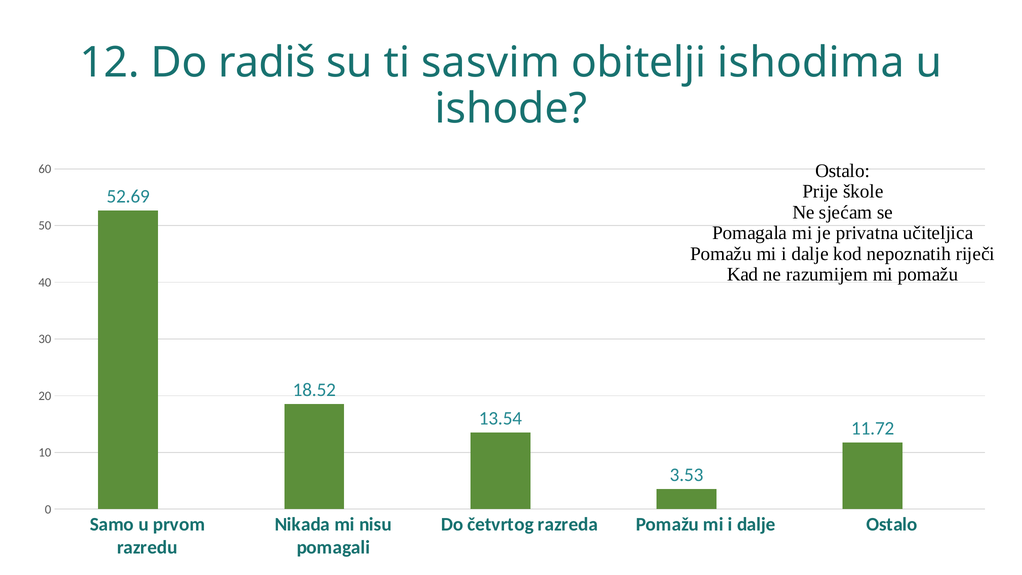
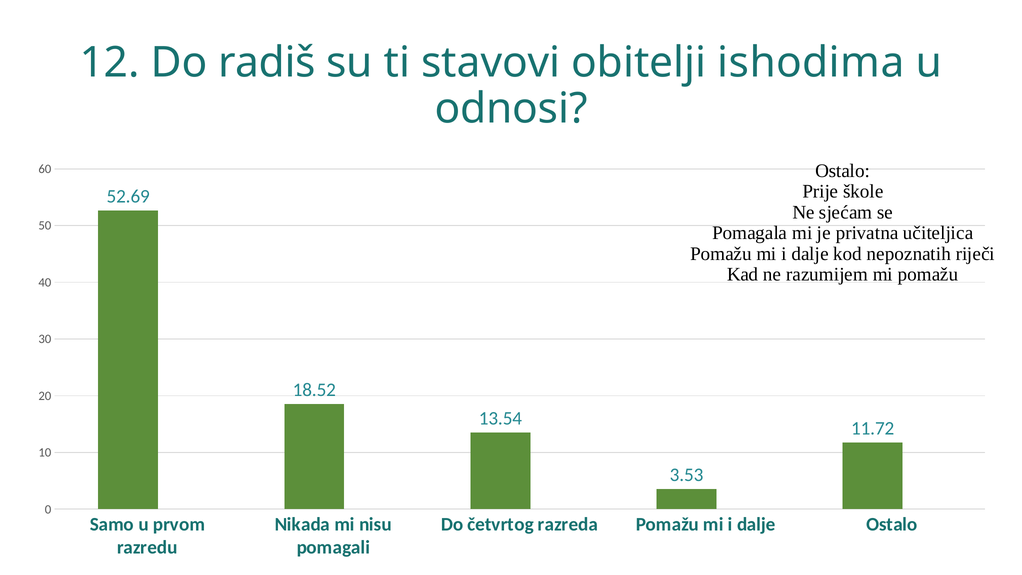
sasvim: sasvim -> stavovi
ishode: ishode -> odnosi
